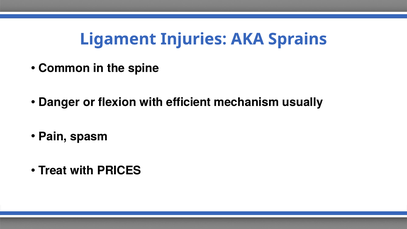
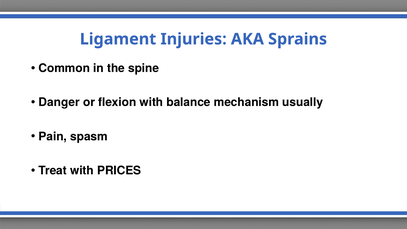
efficient: efficient -> balance
